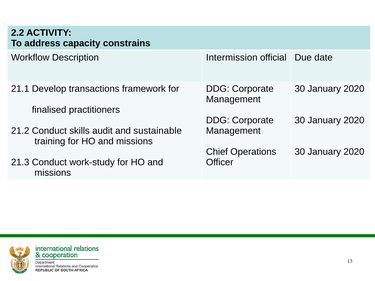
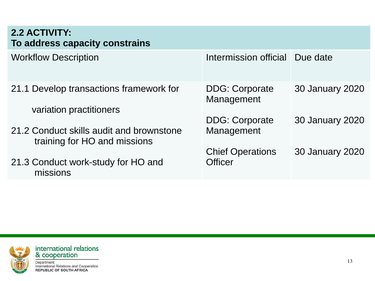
finalised: finalised -> variation
sustainable: sustainable -> brownstone
